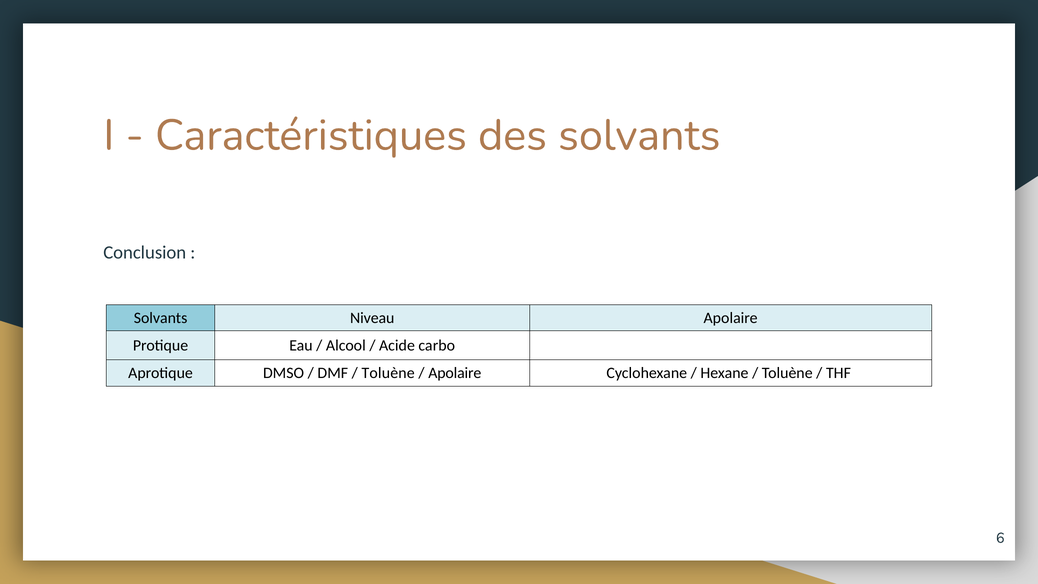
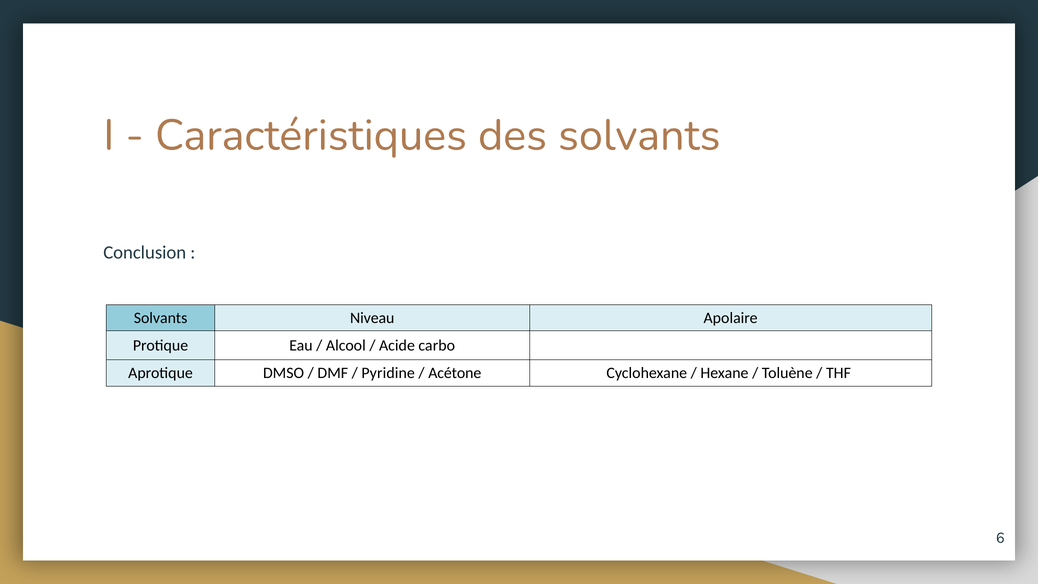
Toluène at (388, 373): Toluène -> Pyridine
Apolaire at (455, 373): Apolaire -> Acétone
